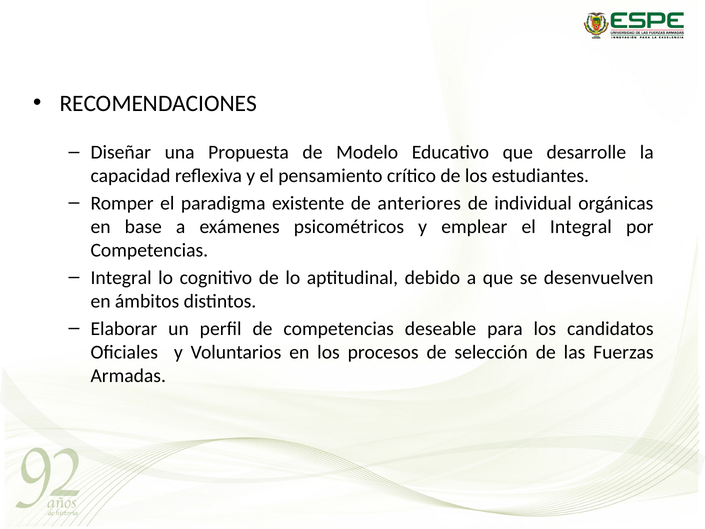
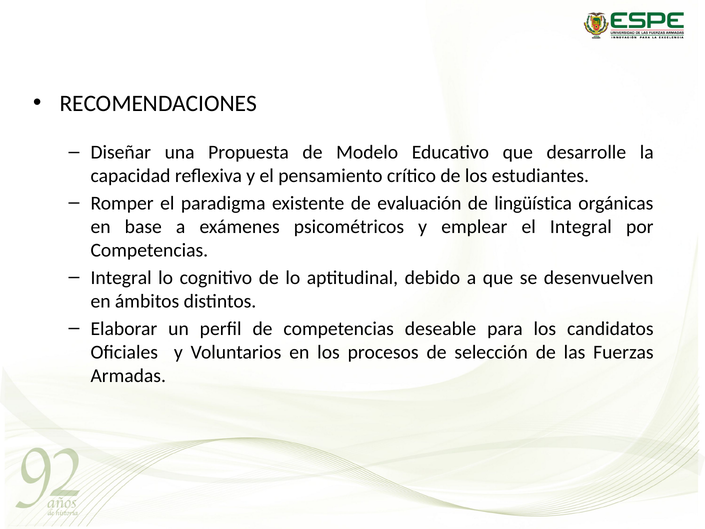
anteriores: anteriores -> evaluación
individual: individual -> lingüística
